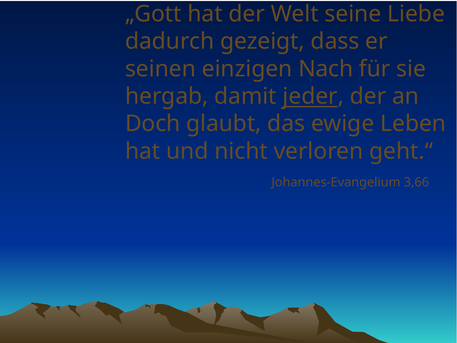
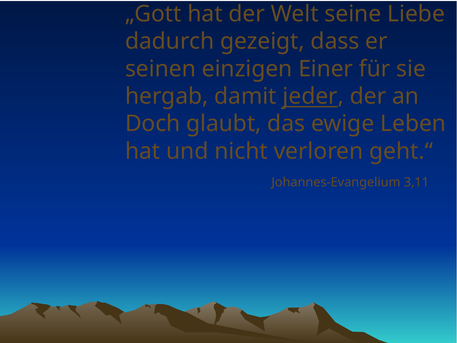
Nach: Nach -> Einer
3,66: 3,66 -> 3,11
